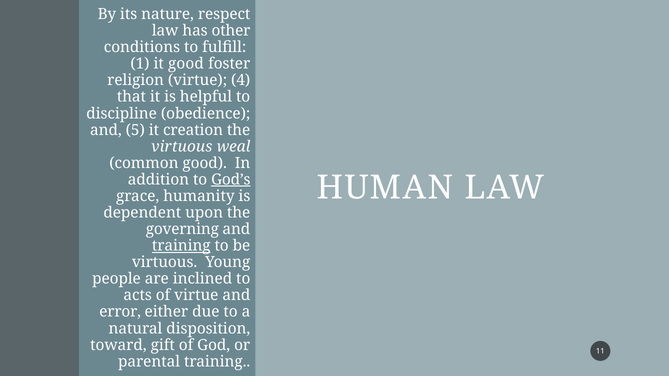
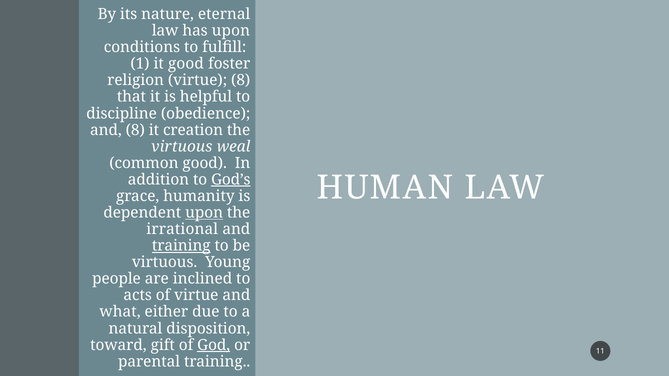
respect: respect -> eternal
has other: other -> upon
virtue 4: 4 -> 8
and 5: 5 -> 8
upon at (204, 213) underline: none -> present
governing: governing -> irrational
error: error -> what
God underline: none -> present
